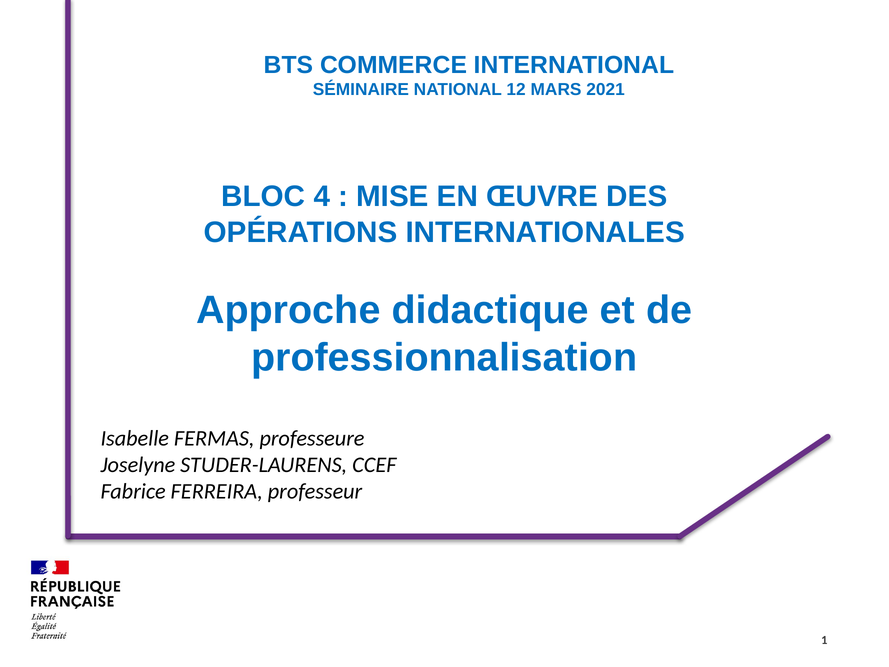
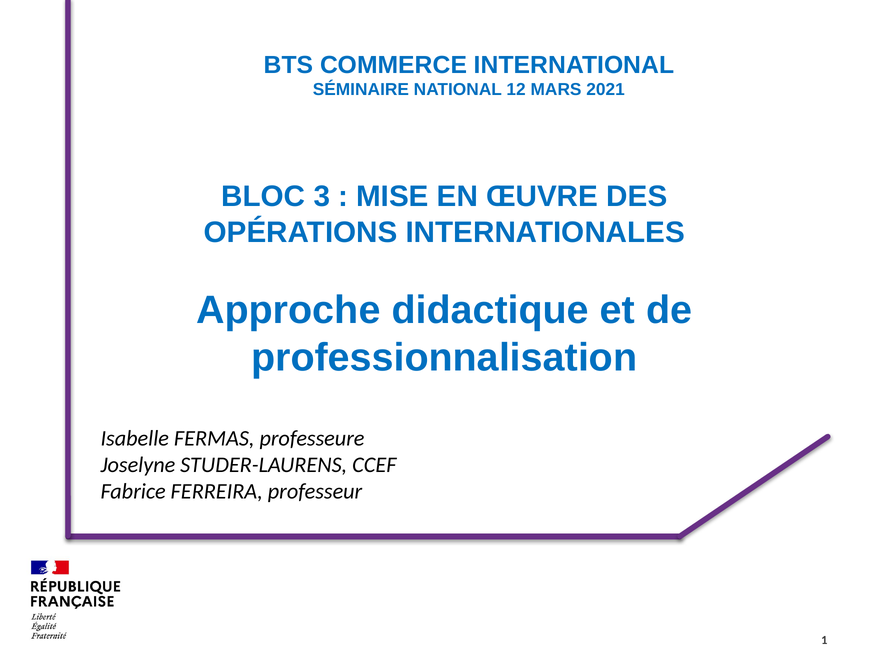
4: 4 -> 3
